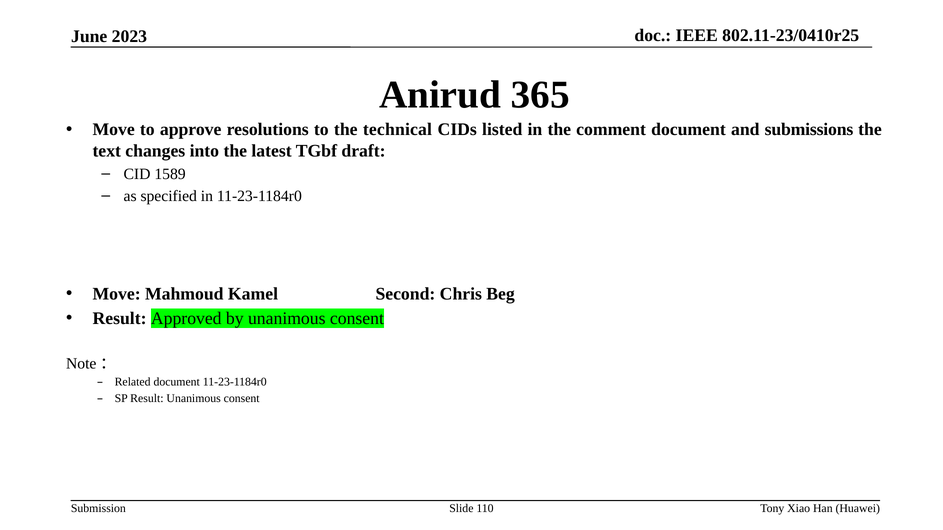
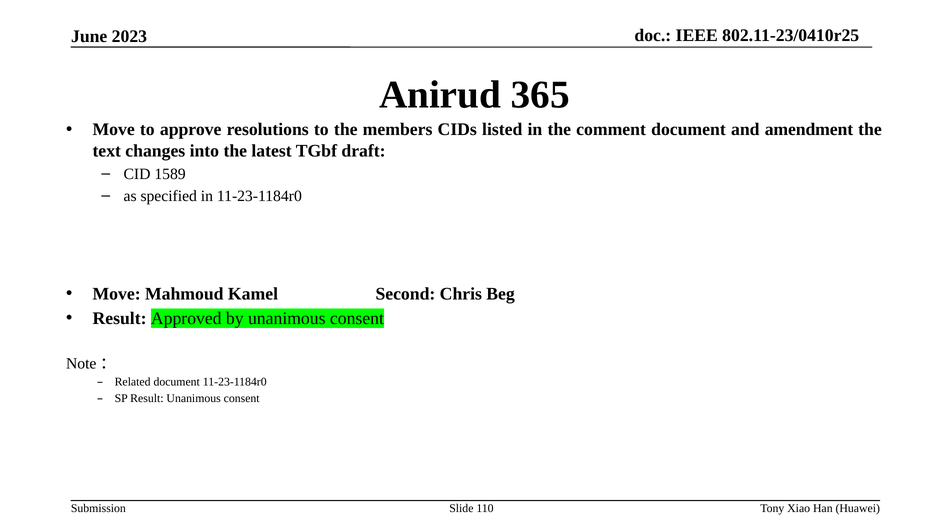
technical: technical -> members
submissions: submissions -> amendment
